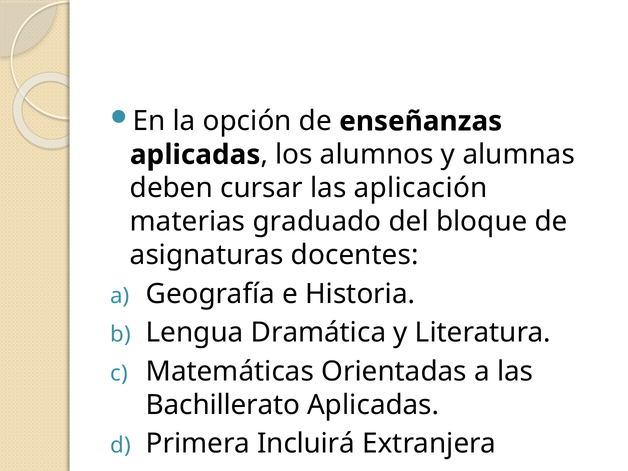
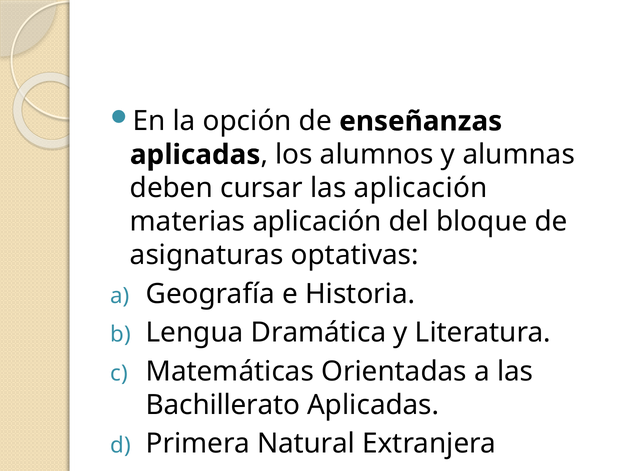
materias graduado: graduado -> aplicación
docentes: docentes -> optativas
Incluirá: Incluirá -> Natural
